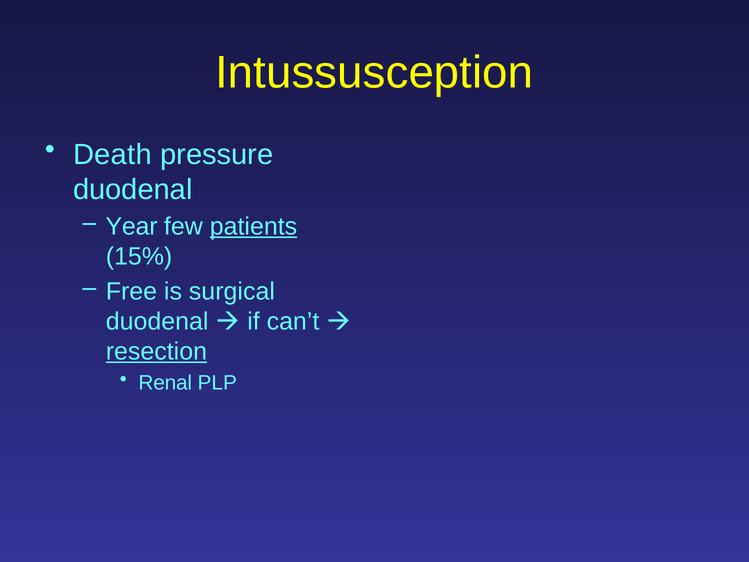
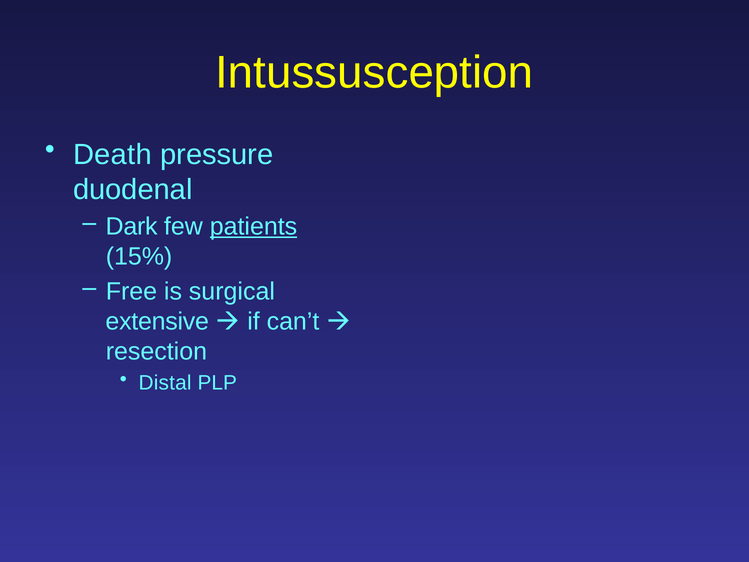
Year: Year -> Dark
duodenal at (157, 321): duodenal -> extensive
resection underline: present -> none
Renal: Renal -> Distal
